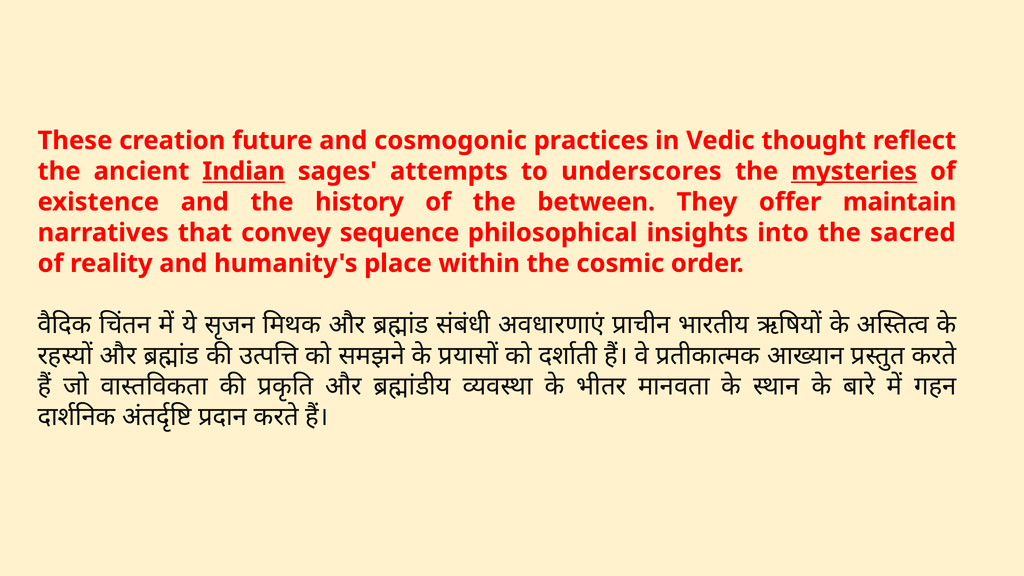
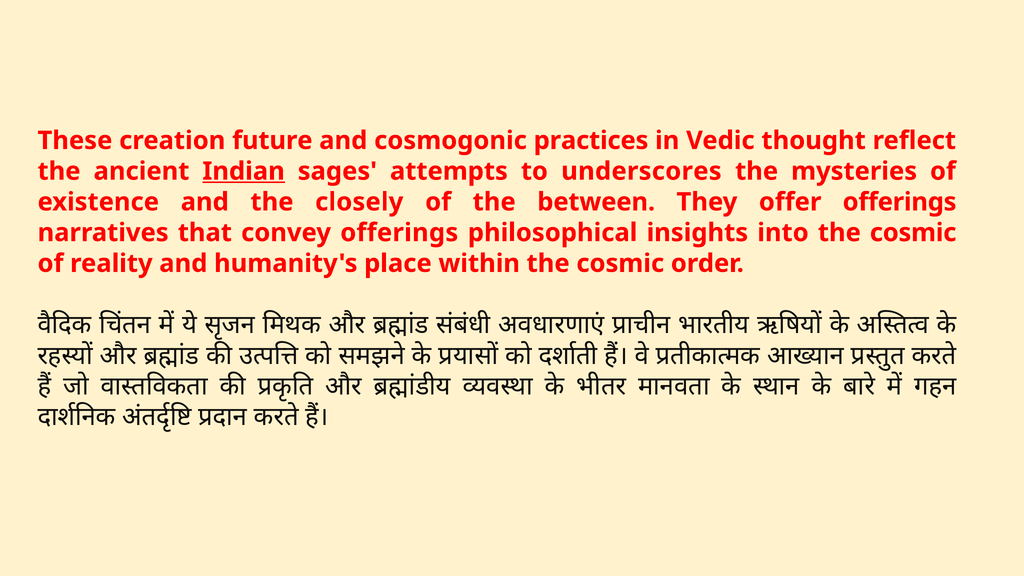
mysteries underline: present -> none
history: history -> closely
offer maintain: maintain -> offerings
convey sequence: sequence -> offerings
into the sacred: sacred -> cosmic
